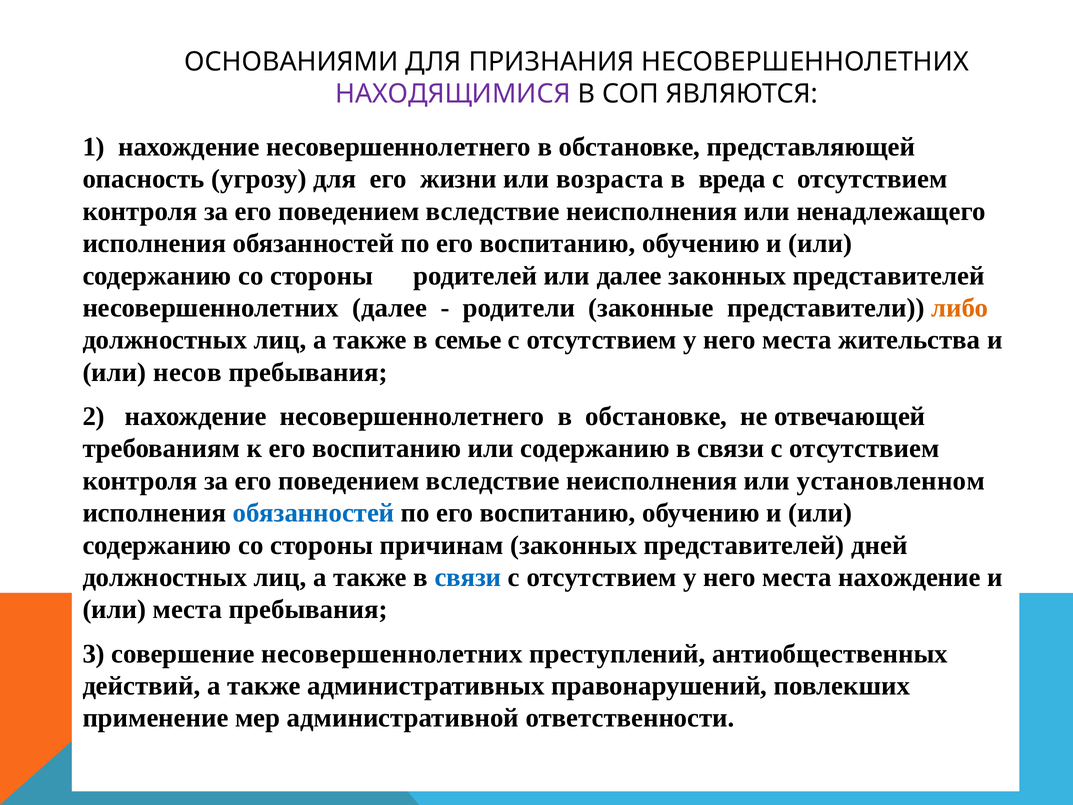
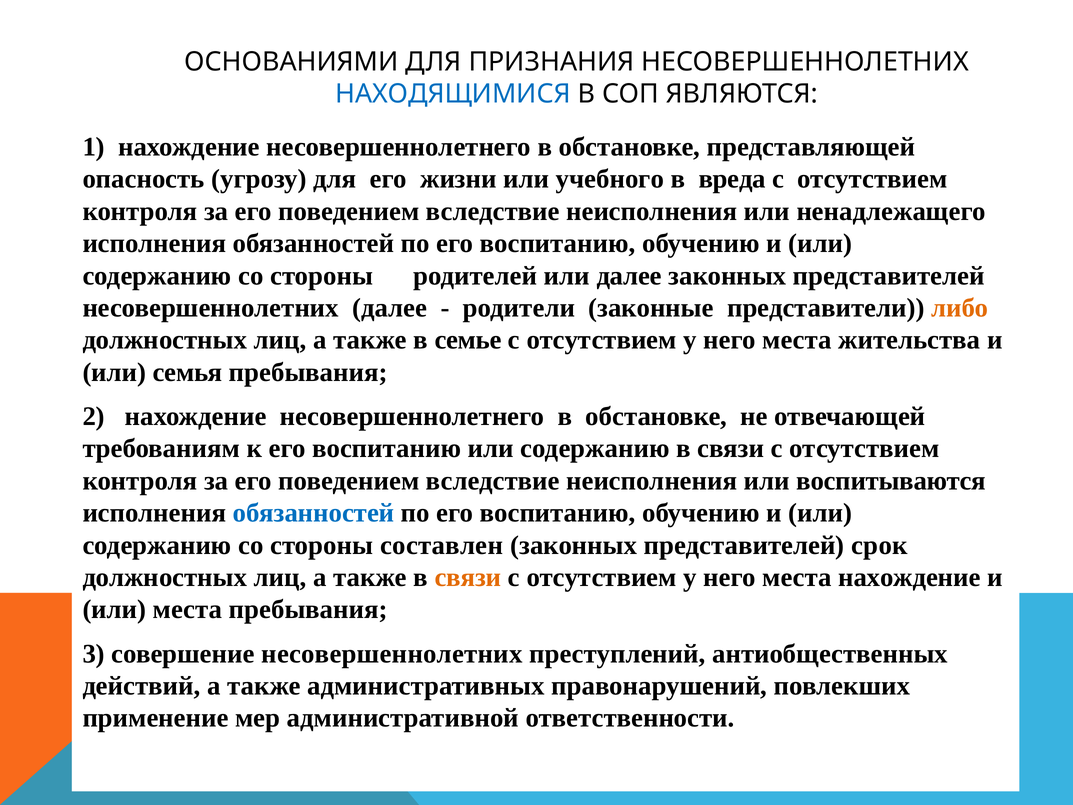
НАХОДЯЩИМИСЯ colour: purple -> blue
возраста: возраста -> учебного
несов: несов -> семья
установленном: установленном -> воспитываются
причинам: причинам -> составлен
дней: дней -> срок
связи at (468, 577) colour: blue -> orange
